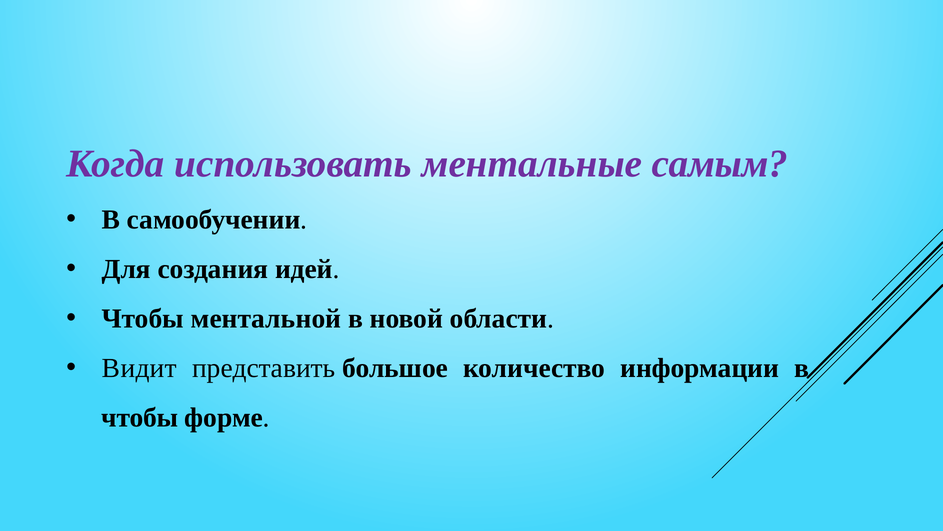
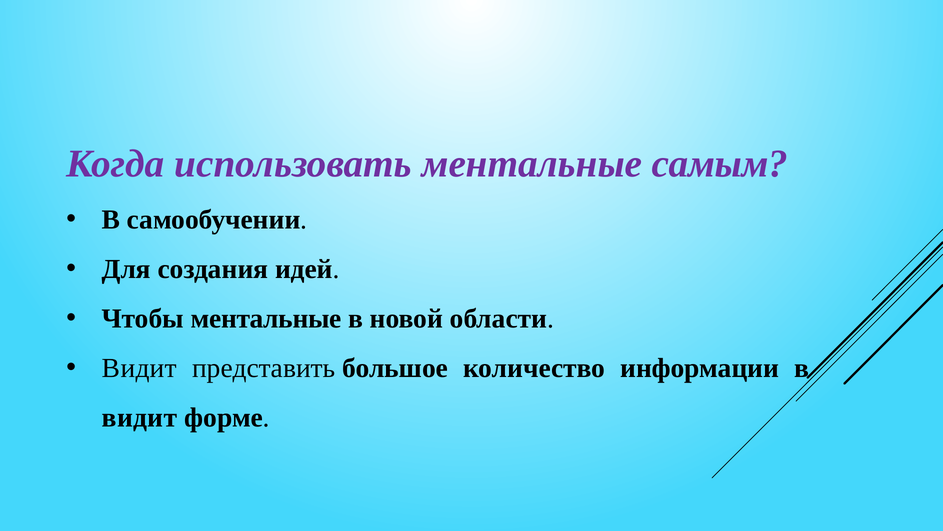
Чтобы ментальной: ментальной -> ментальные
чтобы at (140, 417): чтобы -> видит
